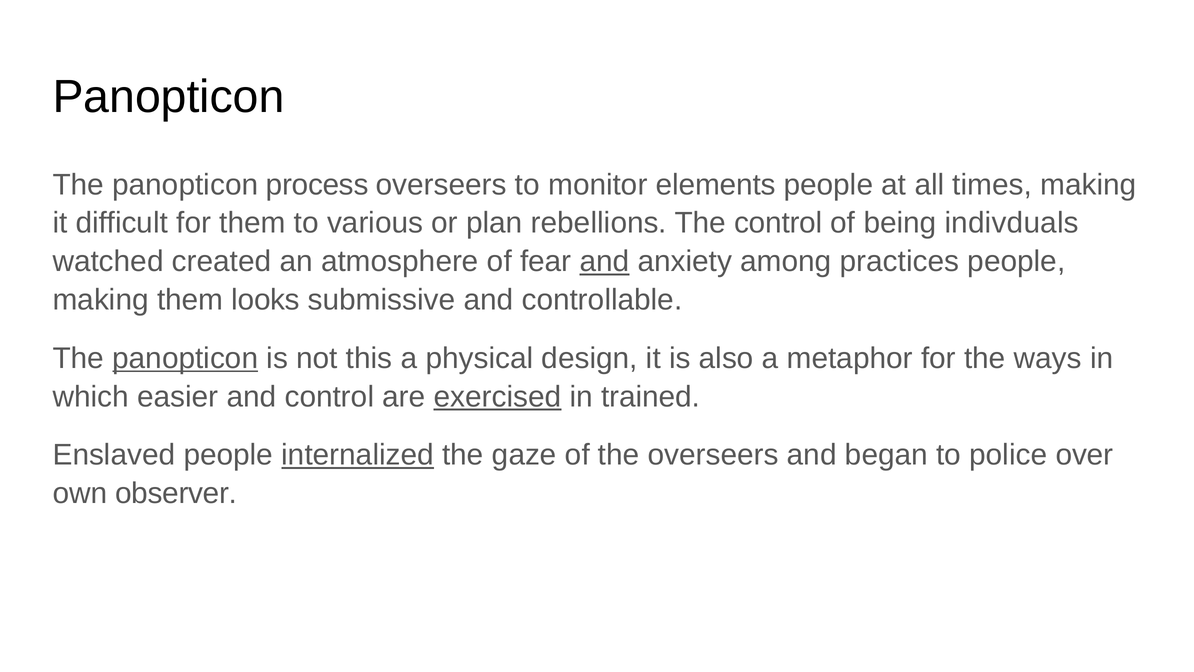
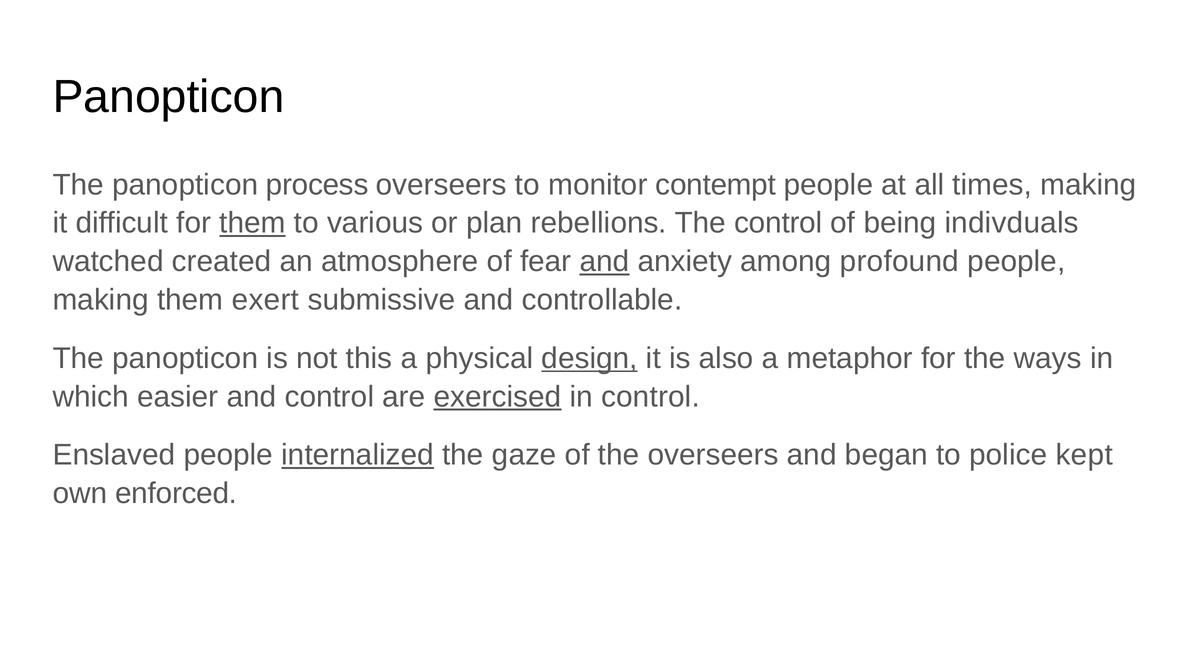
elements: elements -> contempt
them at (252, 223) underline: none -> present
practices: practices -> profound
looks: looks -> exert
panopticon at (185, 358) underline: present -> none
design underline: none -> present
in trained: trained -> control
over: over -> kept
observer: observer -> enforced
